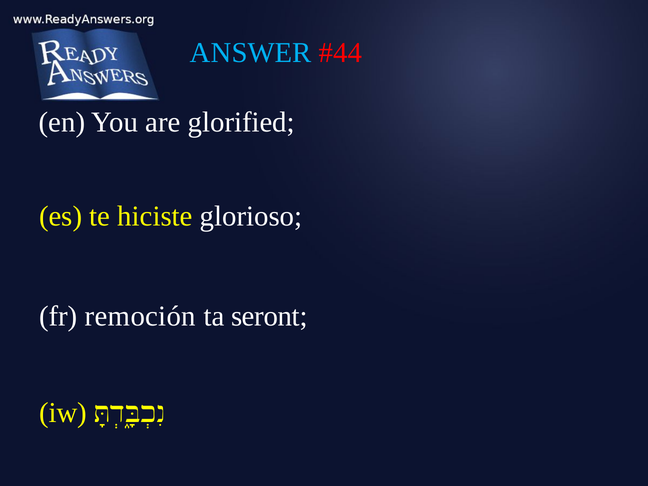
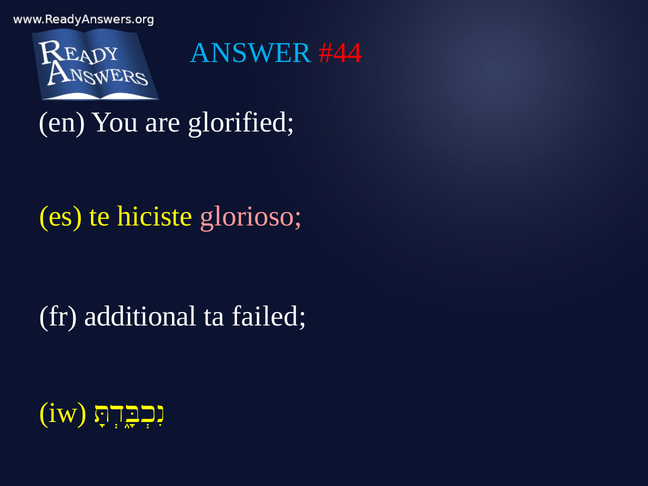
glorioso colour: white -> pink
remoción: remoción -> additional
seront: seront -> failed
